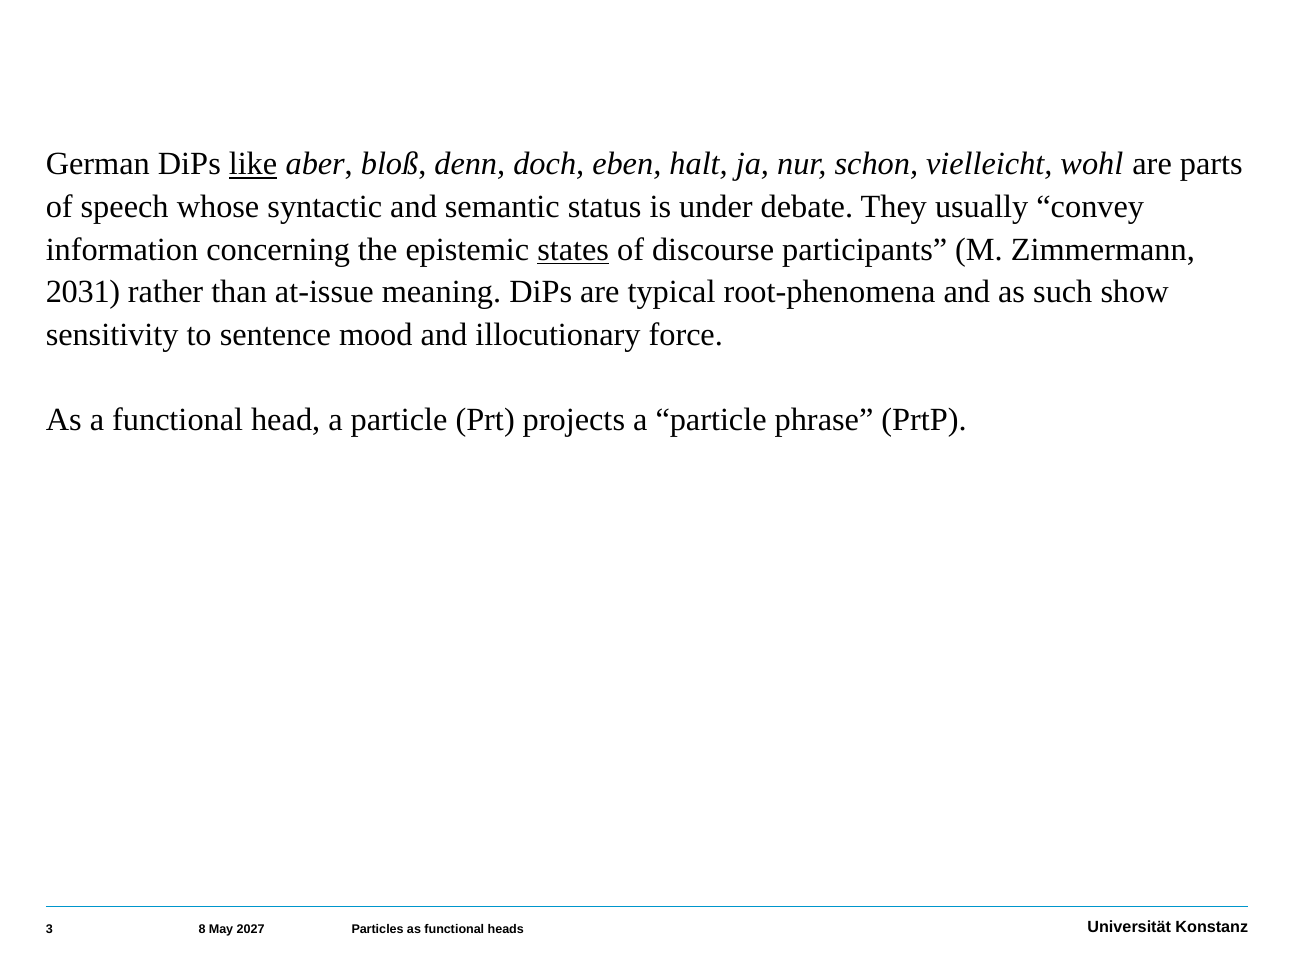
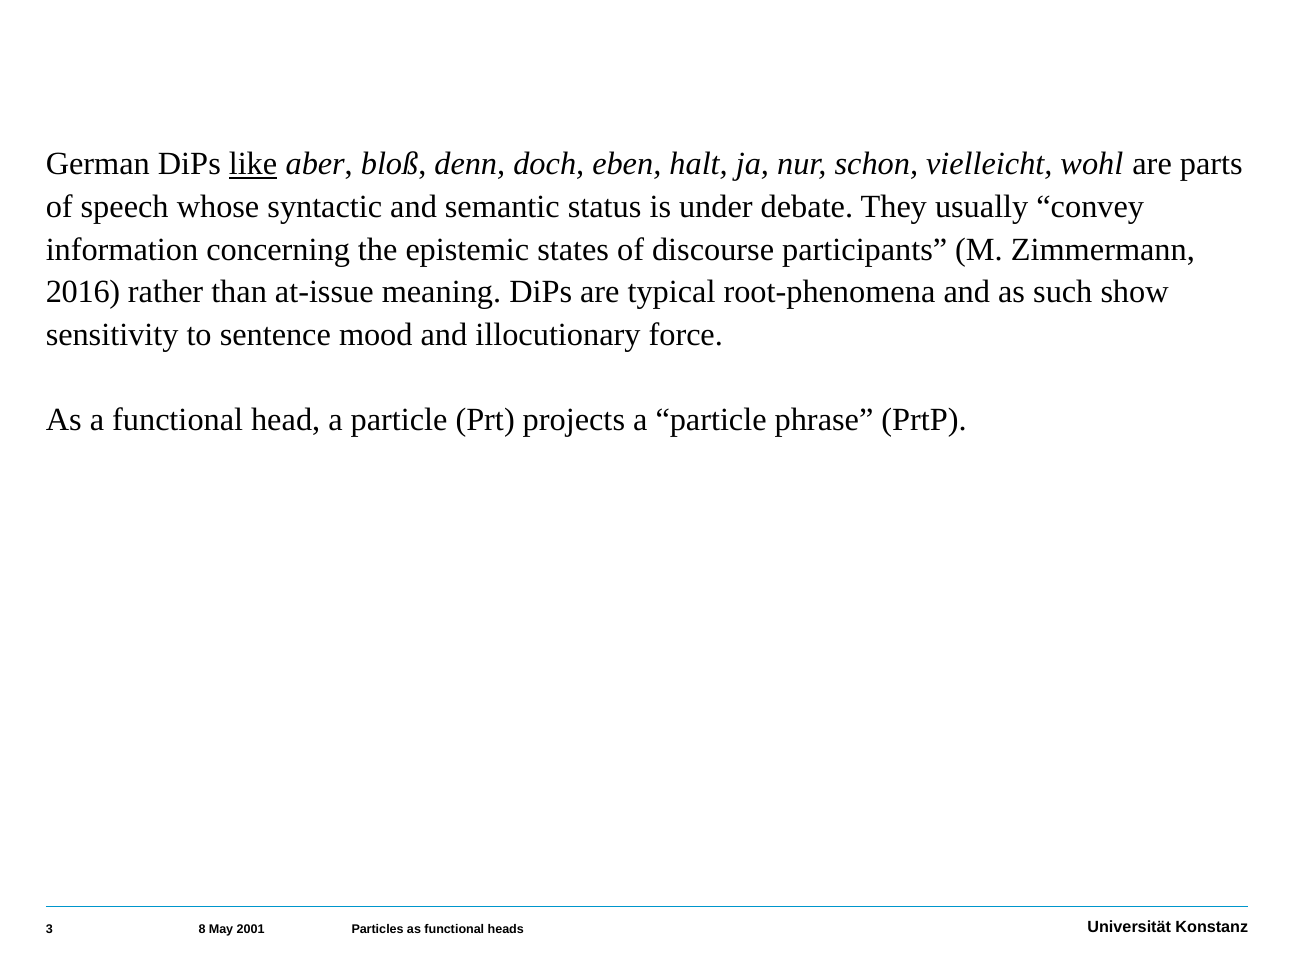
states underline: present -> none
2031: 2031 -> 2016
2027: 2027 -> 2001
